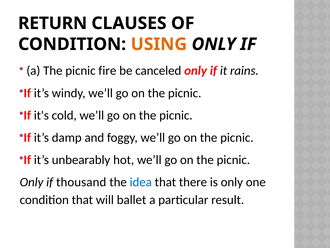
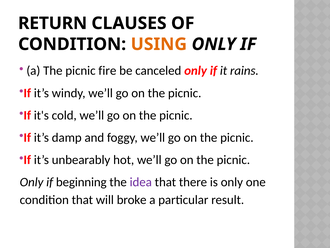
thousand: thousand -> beginning
idea colour: blue -> purple
ballet: ballet -> broke
